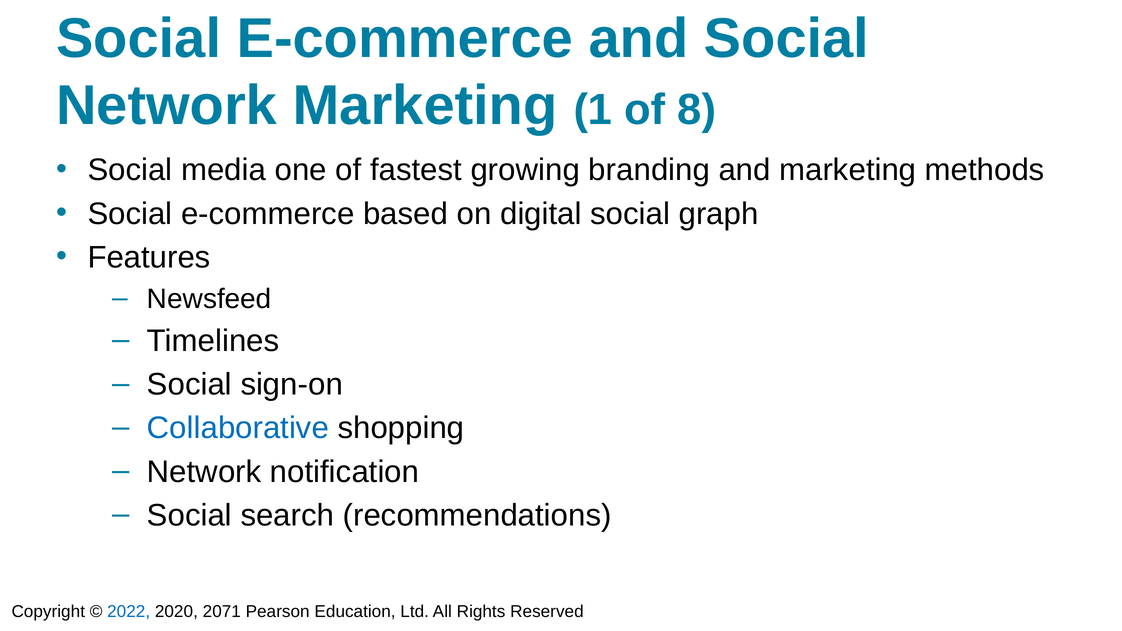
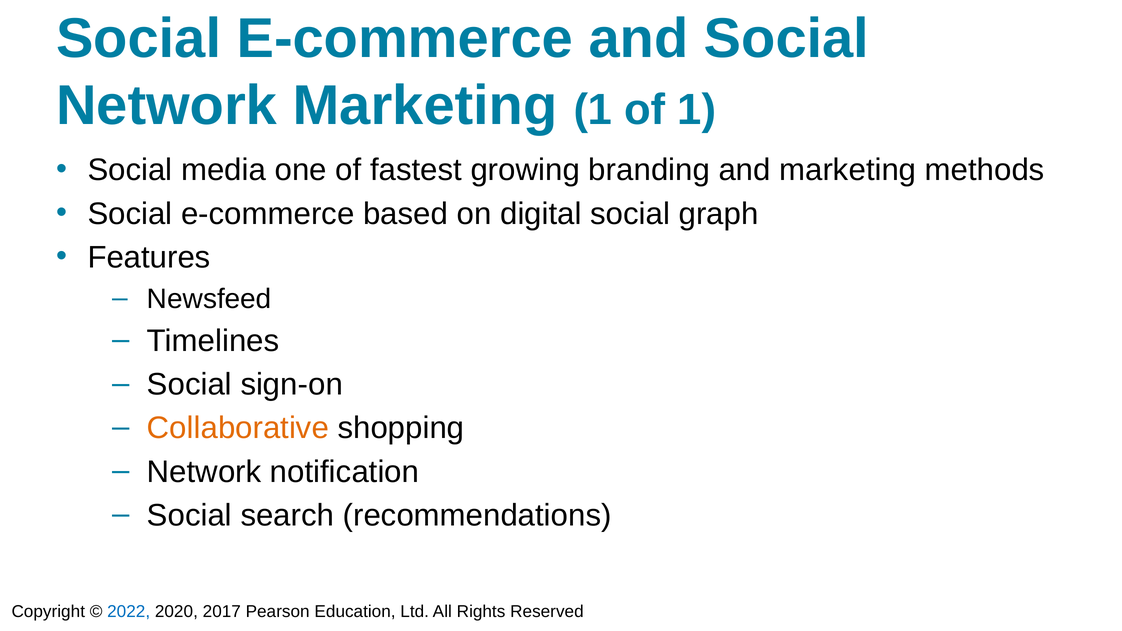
of 8: 8 -> 1
Collaborative colour: blue -> orange
2071: 2071 -> 2017
